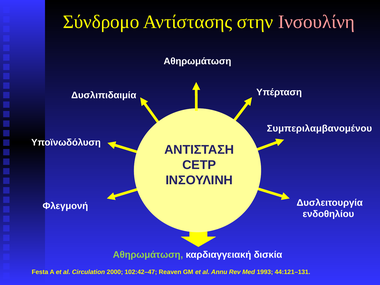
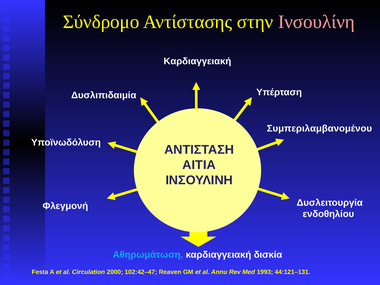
Αθηρωμάτωση at (197, 61): Αθηρωμάτωση -> Καρδιαγγειακή
CETP: CETP -> ΑΙΤΙΑ
Αθηρωμάτωση at (148, 255) colour: light green -> light blue
